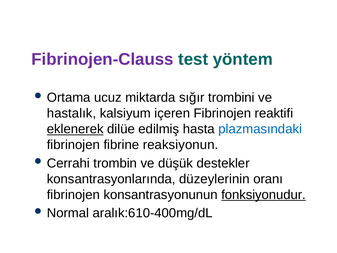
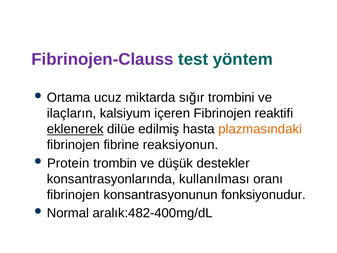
hastalık: hastalık -> ilaçların
plazmasındaki colour: blue -> orange
Cerrahi: Cerrahi -> Protein
düzeylerinin: düzeylerinin -> kullanılması
fonksiyonudur underline: present -> none
aralık:610-400mg/dL: aralık:610-400mg/dL -> aralık:482-400mg/dL
